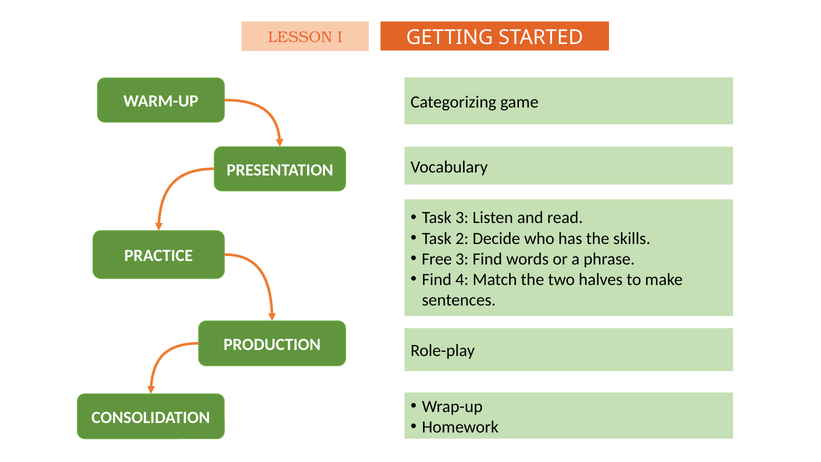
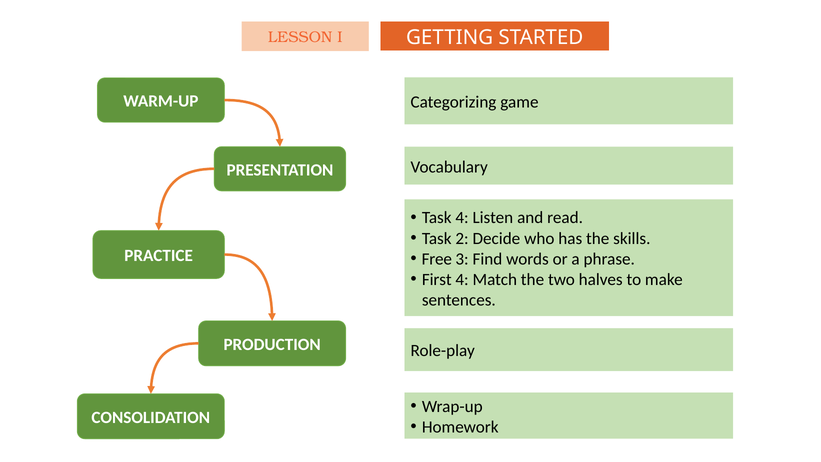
Task 3: 3 -> 4
Find at (437, 279): Find -> First
